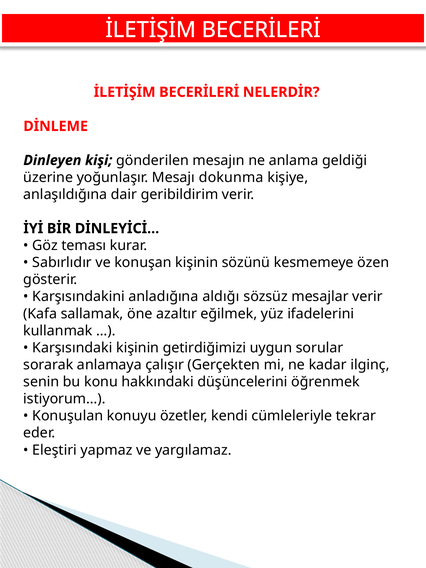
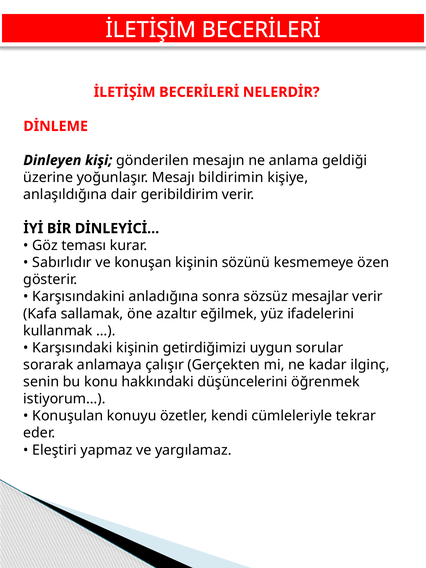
dokunma: dokunma -> bildirimin
aldığı: aldığı -> sonra
